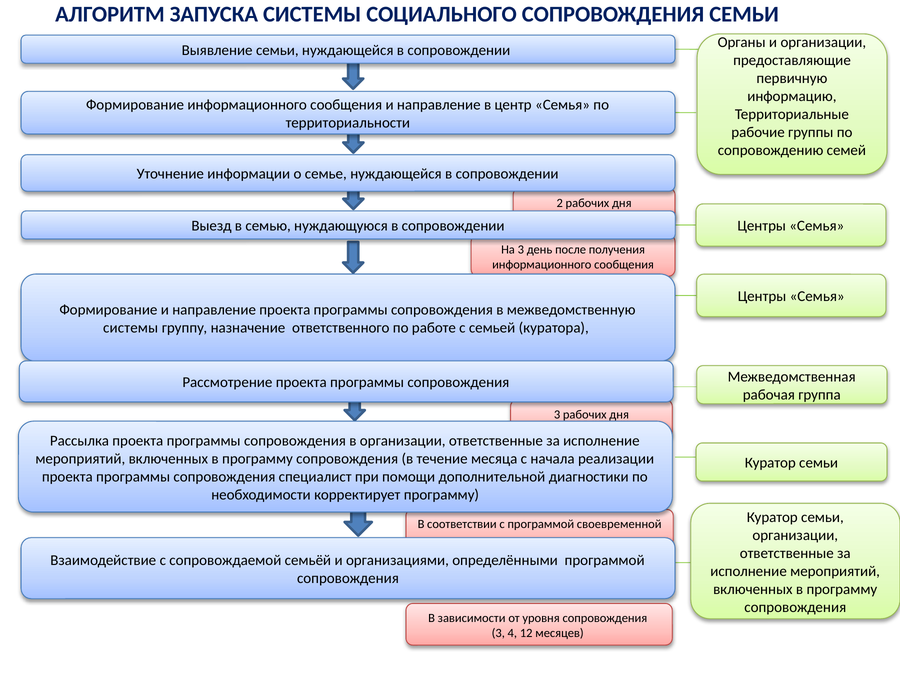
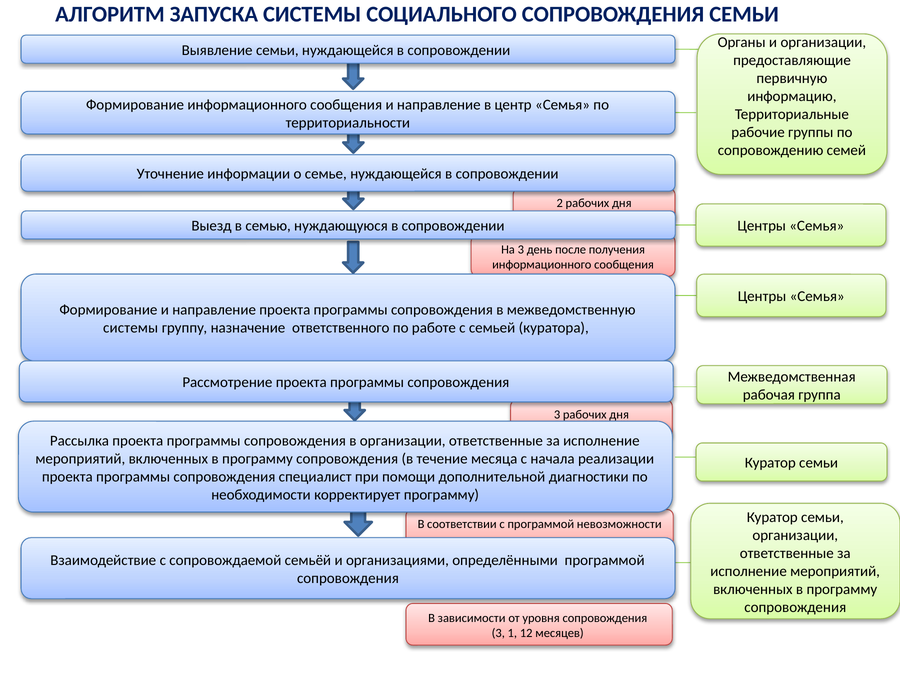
своевременной: своевременной -> невозможности
4: 4 -> 1
